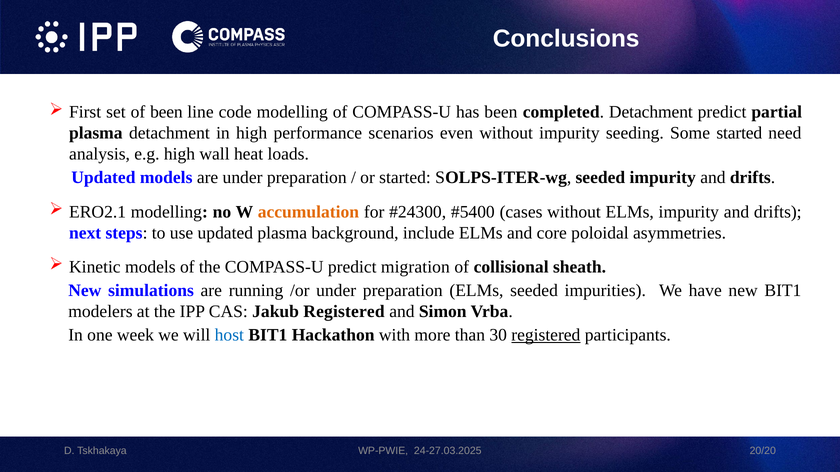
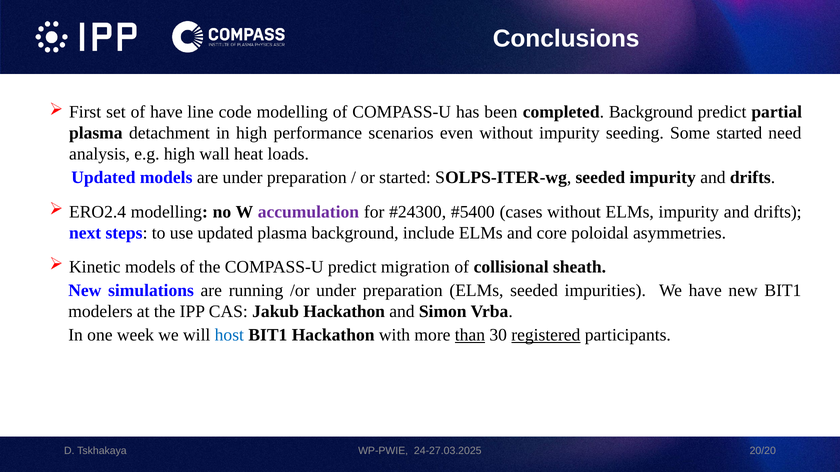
of been: been -> have
completed Detachment: Detachment -> Background
ERO2.1: ERO2.1 -> ERO2.4
accumulation colour: orange -> purple
Jakub Registered: Registered -> Hackathon
than underline: none -> present
